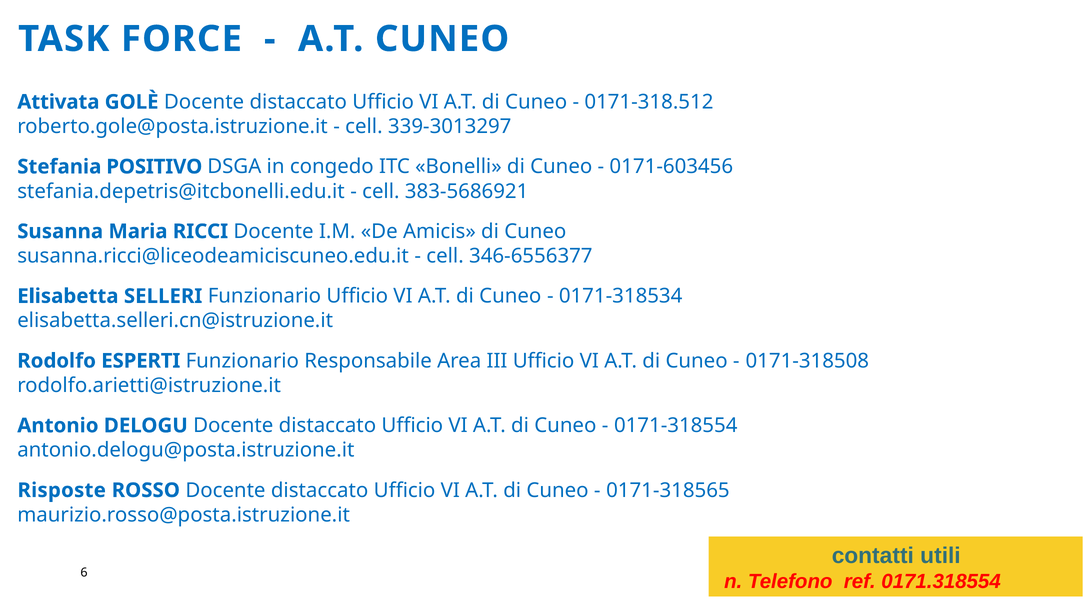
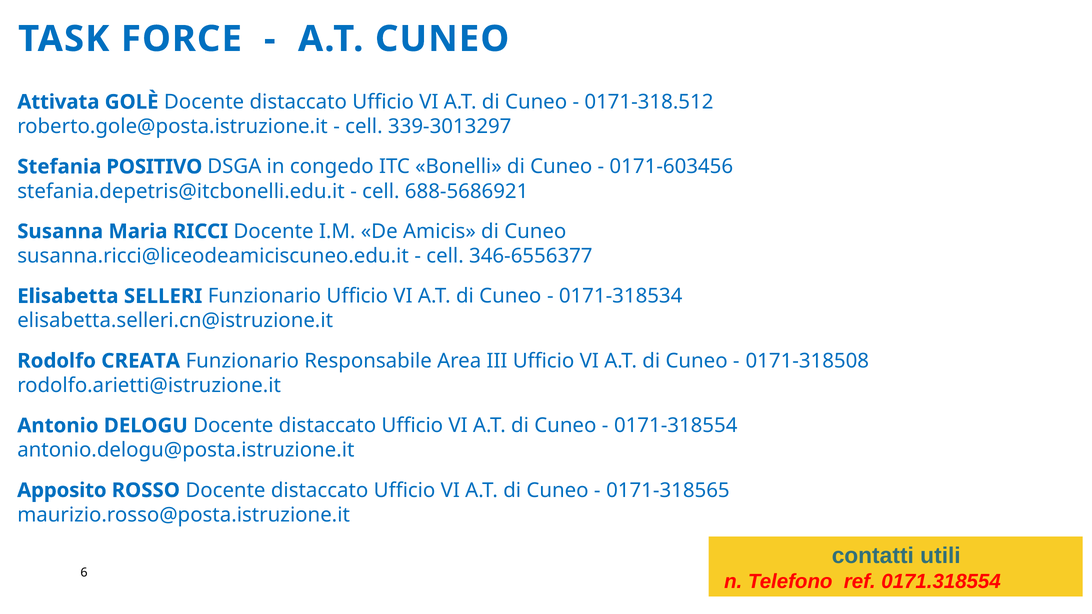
383-5686921: 383-5686921 -> 688-5686921
ESPERTI: ESPERTI -> CREATA
Risposte: Risposte -> Apposito
